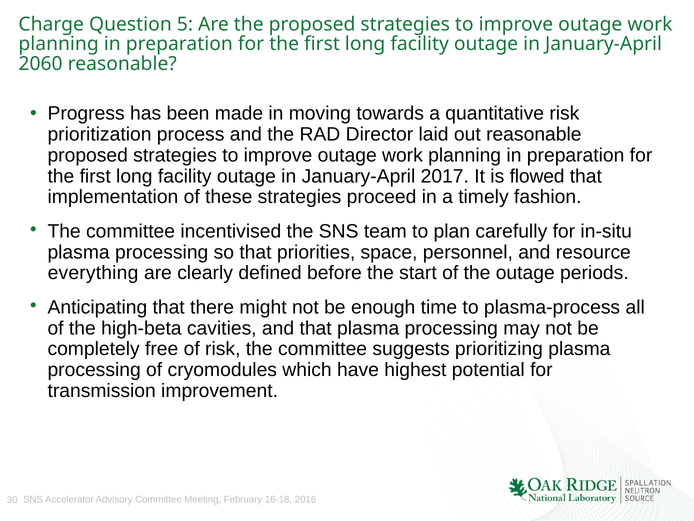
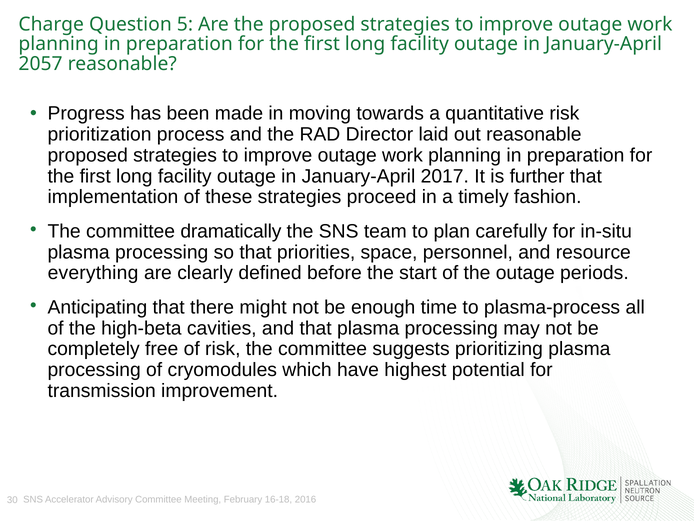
2060: 2060 -> 2057
flowed: flowed -> further
incentivised: incentivised -> dramatically
